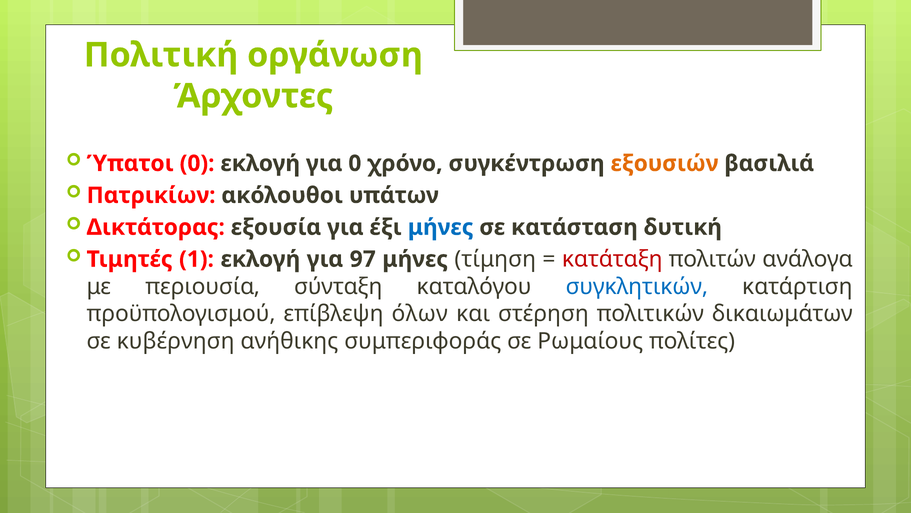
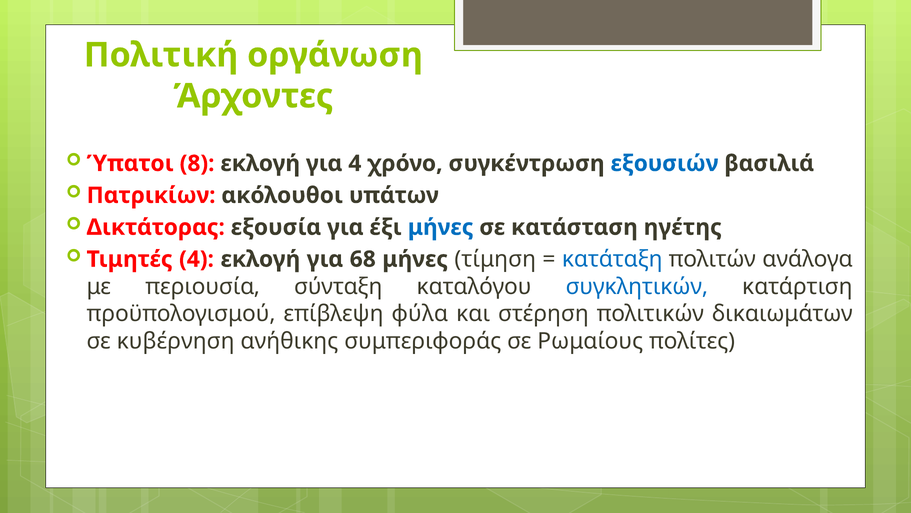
Ύπατοι 0: 0 -> 8
για 0: 0 -> 4
εξουσιών colour: orange -> blue
δυτική: δυτική -> ηγέτης
Τιμητές 1: 1 -> 4
97: 97 -> 68
κατάταξη colour: red -> blue
όλων: όλων -> φύλα
